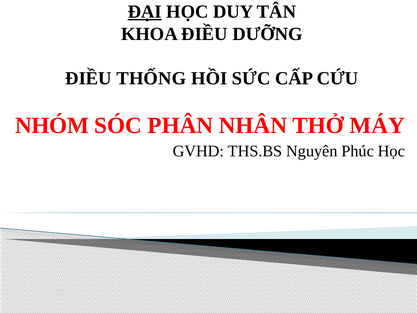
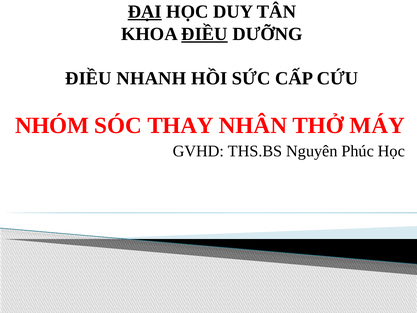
ĐIỀU at (204, 34) underline: none -> present
THỐNG: THỐNG -> NHANH
PHÂN: PHÂN -> THAY
